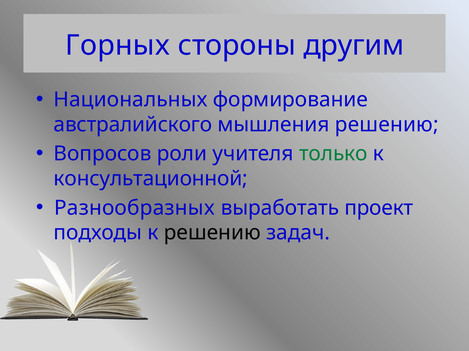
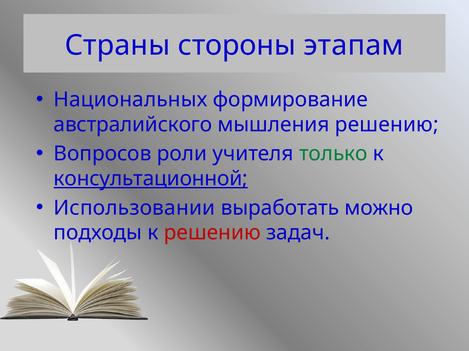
Горных: Горных -> Страны
другим: другим -> этапам
консультационной underline: none -> present
Разнообразных: Разнообразных -> Использовании
проект: проект -> можно
решению at (212, 233) colour: black -> red
